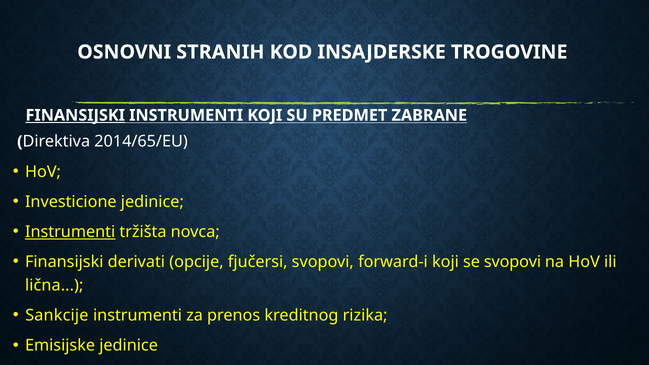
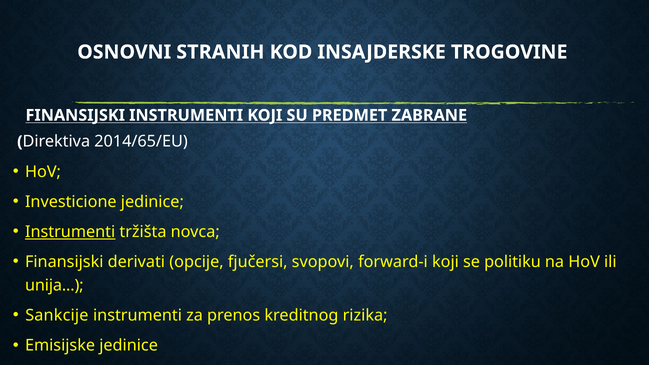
FINANSIJSKI at (75, 115) underline: present -> none
se svopovi: svopovi -> politiku
lična: lična -> unija
